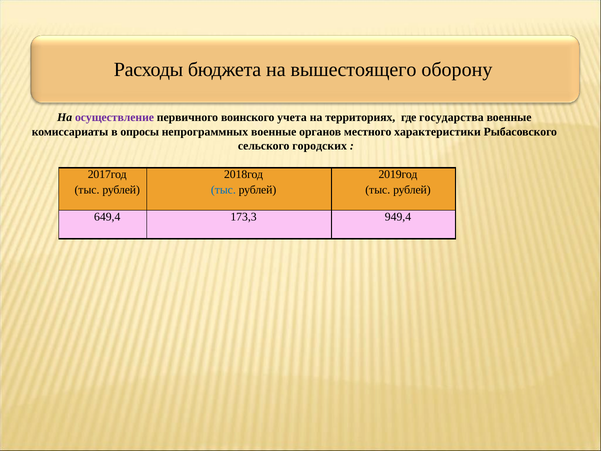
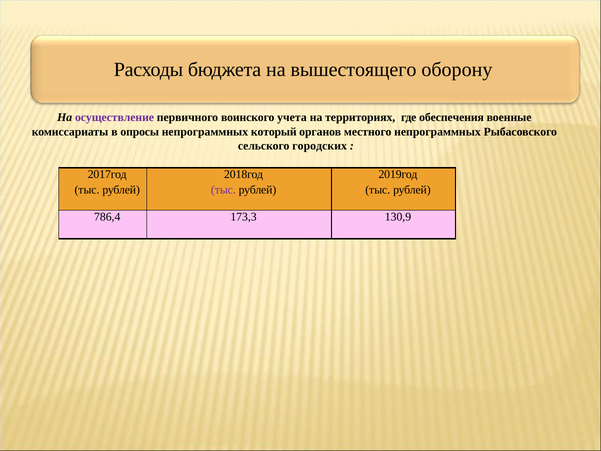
государства: государства -> обеспечения
непрограммных военные: военные -> который
местного характеристики: характеристики -> непрограммных
тыс at (223, 190) colour: blue -> purple
649,4: 649,4 -> 786,4
949,4: 949,4 -> 130,9
